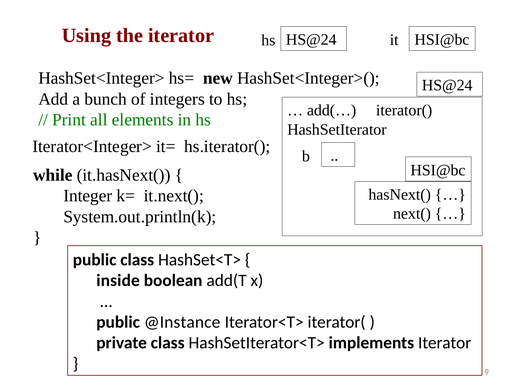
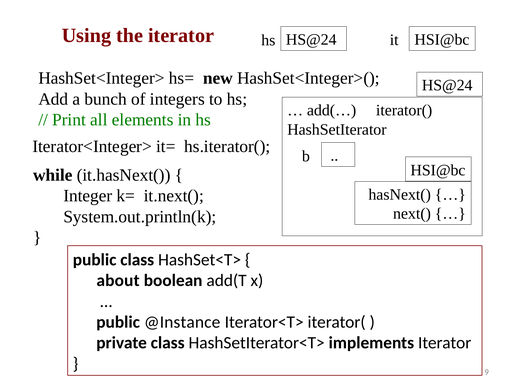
inside: inside -> about
